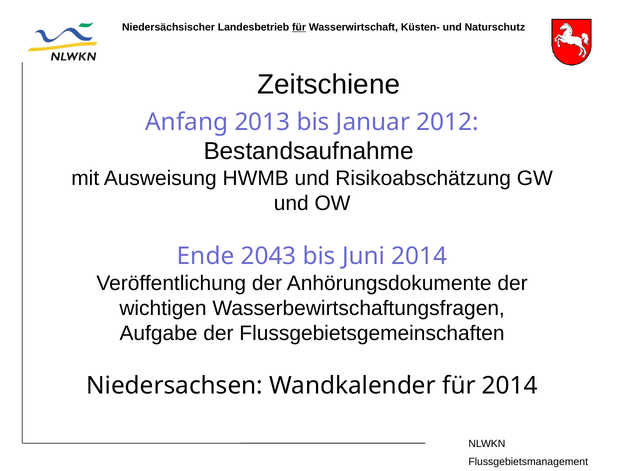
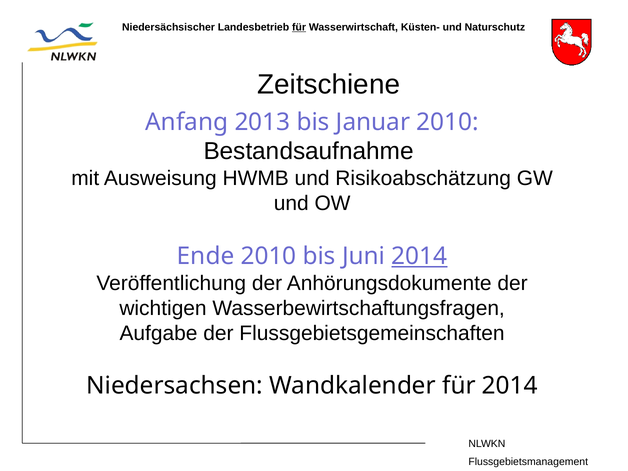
Januar 2012: 2012 -> 2010
Ende 2043: 2043 -> 2010
2014 at (419, 256) underline: none -> present
